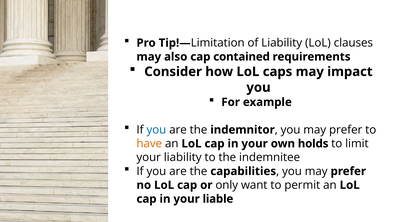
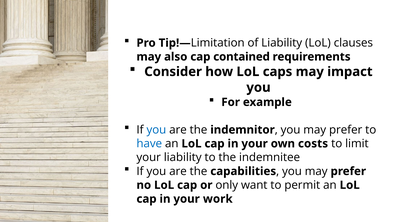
have colour: orange -> blue
holds: holds -> costs
liable: liable -> work
